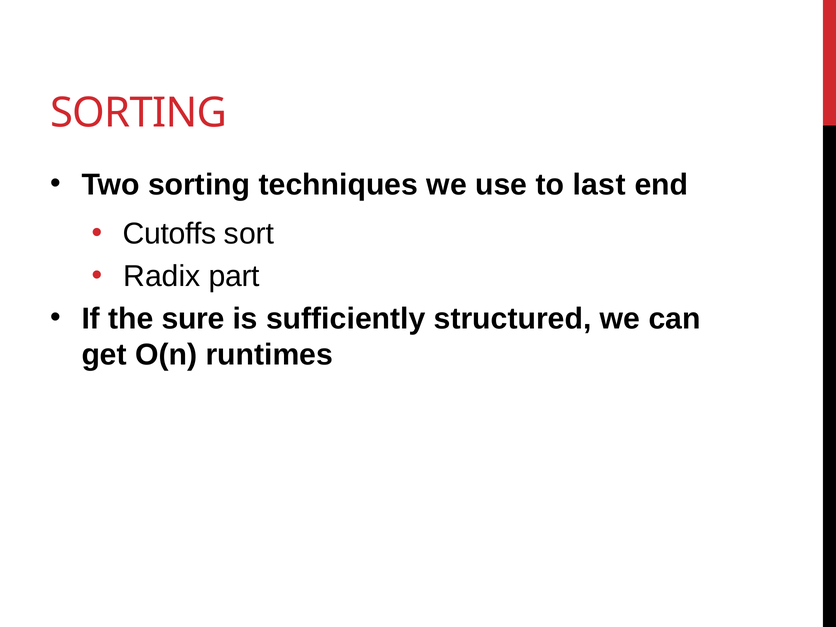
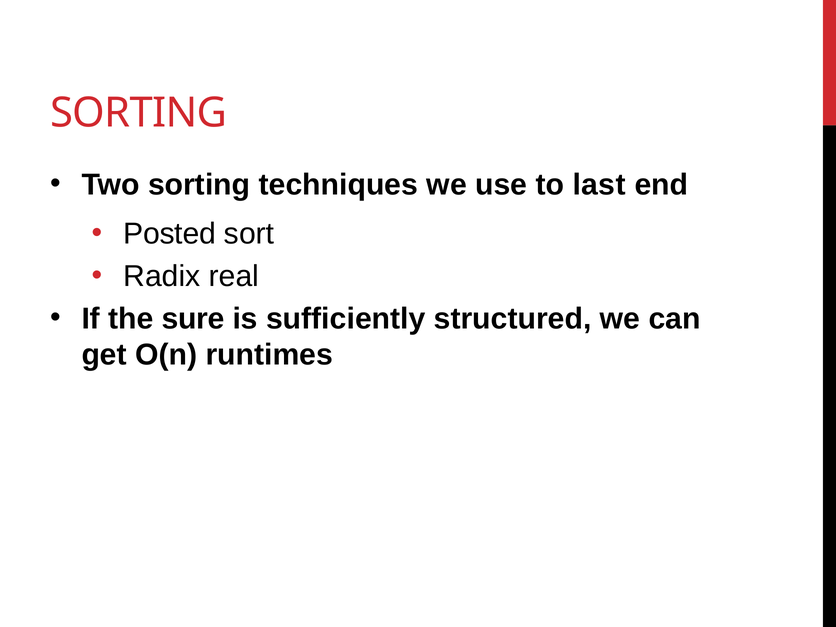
Cutoffs: Cutoffs -> Posted
part: part -> real
